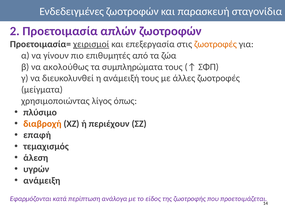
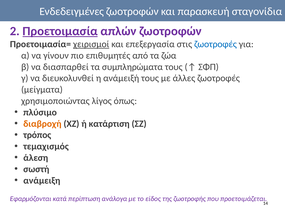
Προετοιμασία underline: none -> present
ζωοτροφές at (215, 44) colour: orange -> blue
ακολούθως: ακολούθως -> διασπαρθεί
περιέχουν: περιέχουν -> κατάρτιση
επαφή: επαφή -> τρόπος
υγρών: υγρών -> σωστή
